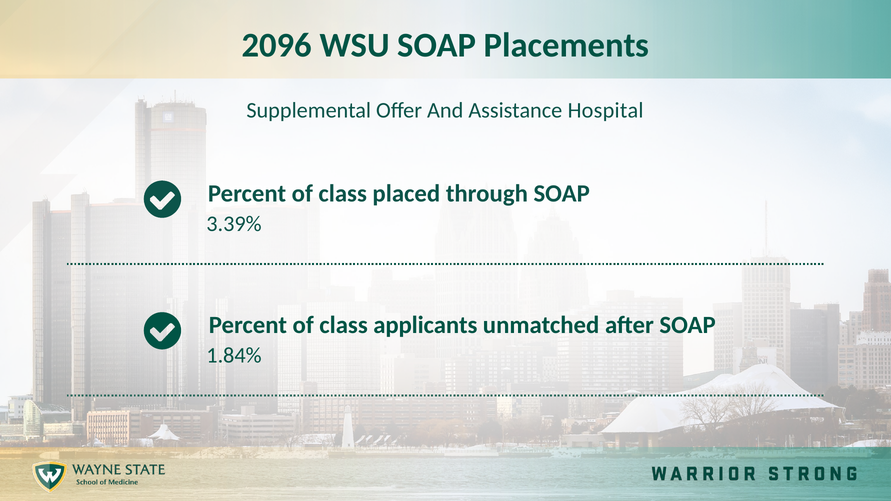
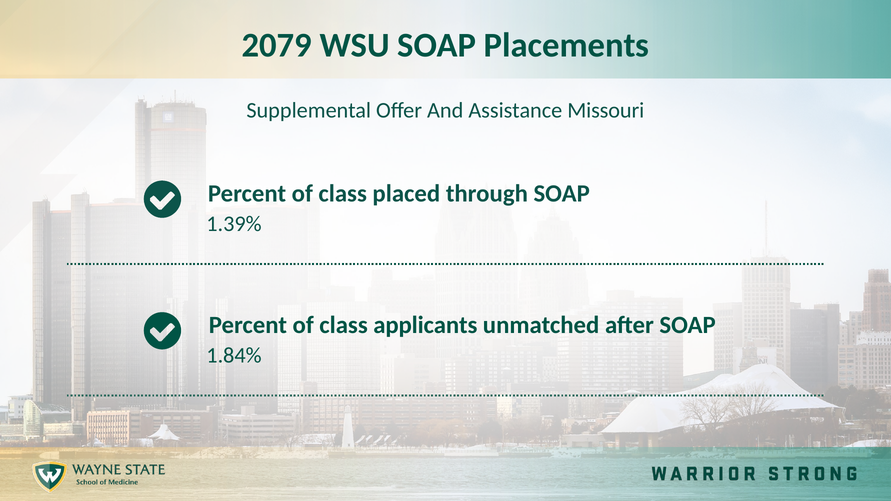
2096: 2096 -> 2079
Hospital: Hospital -> Missouri
3.39%: 3.39% -> 1.39%
